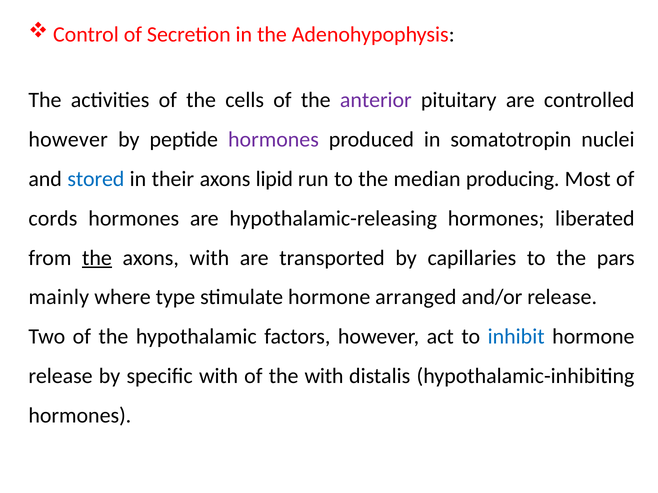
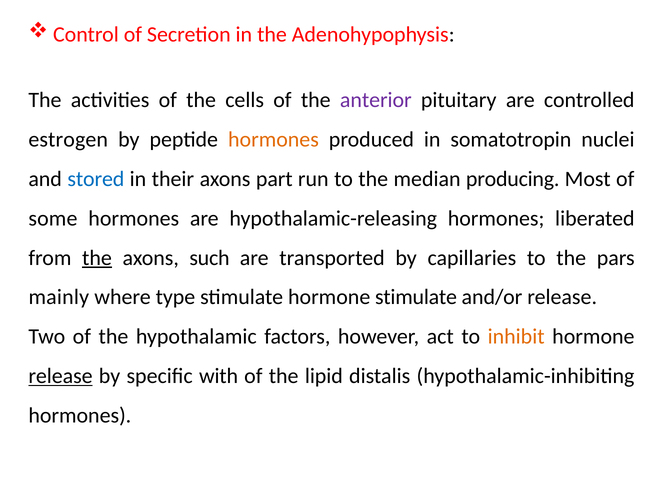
however at (68, 140): however -> estrogen
hormones at (273, 140) colour: purple -> orange
lipid: lipid -> part
cords: cords -> some
axons with: with -> such
hormone arranged: arranged -> stimulate
inhibit colour: blue -> orange
release at (60, 377) underline: none -> present
the with: with -> lipid
